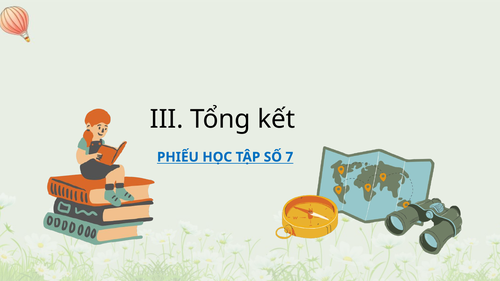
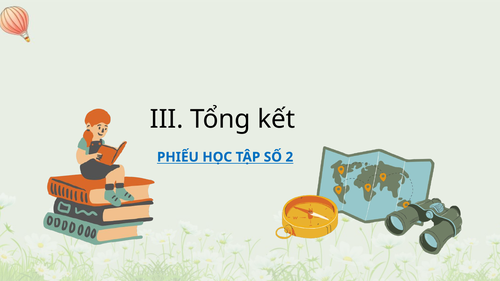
7: 7 -> 2
